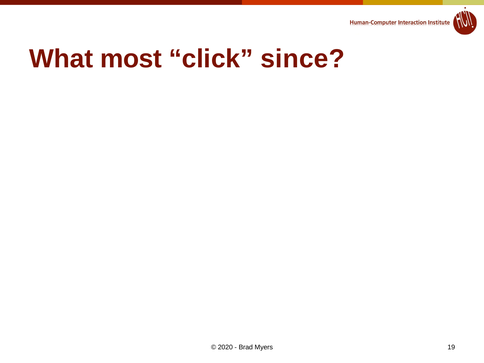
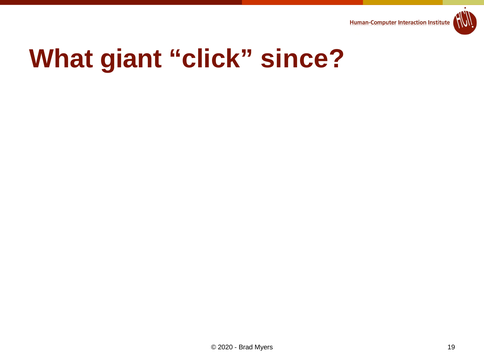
most: most -> giant
